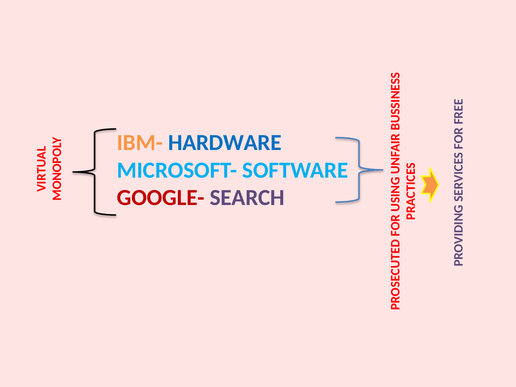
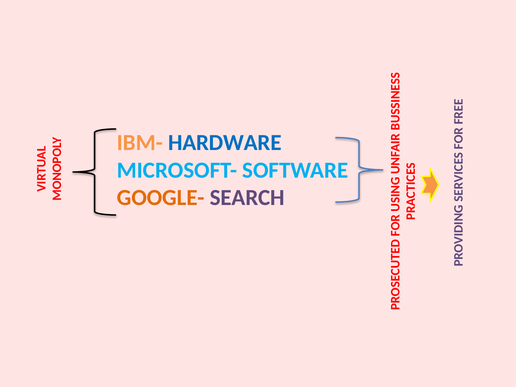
GOOGLE- colour: red -> orange
